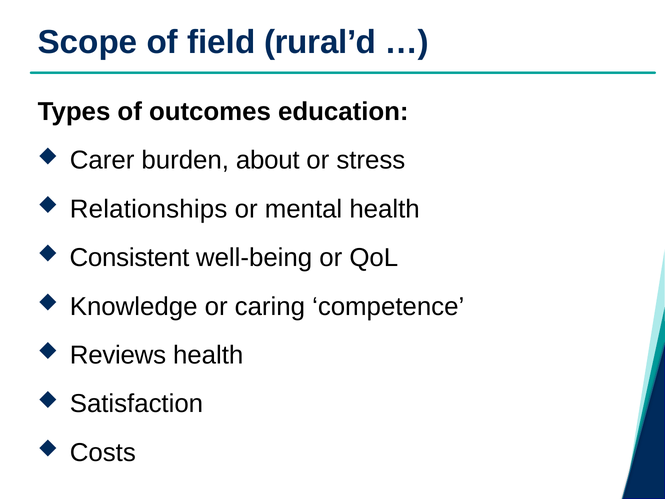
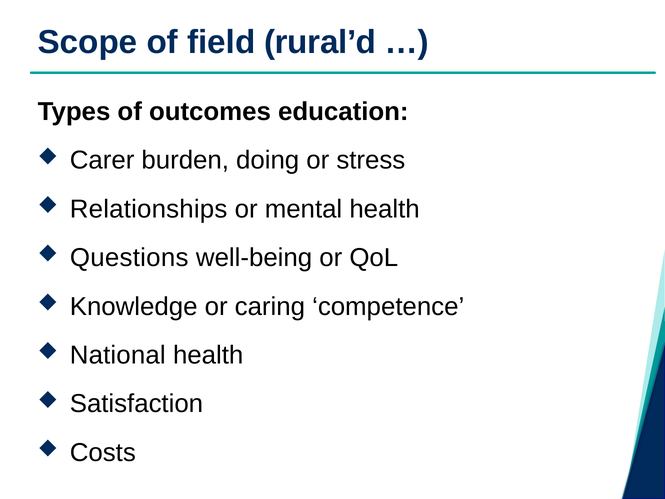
about: about -> doing
Consistent: Consistent -> Questions
Reviews: Reviews -> National
